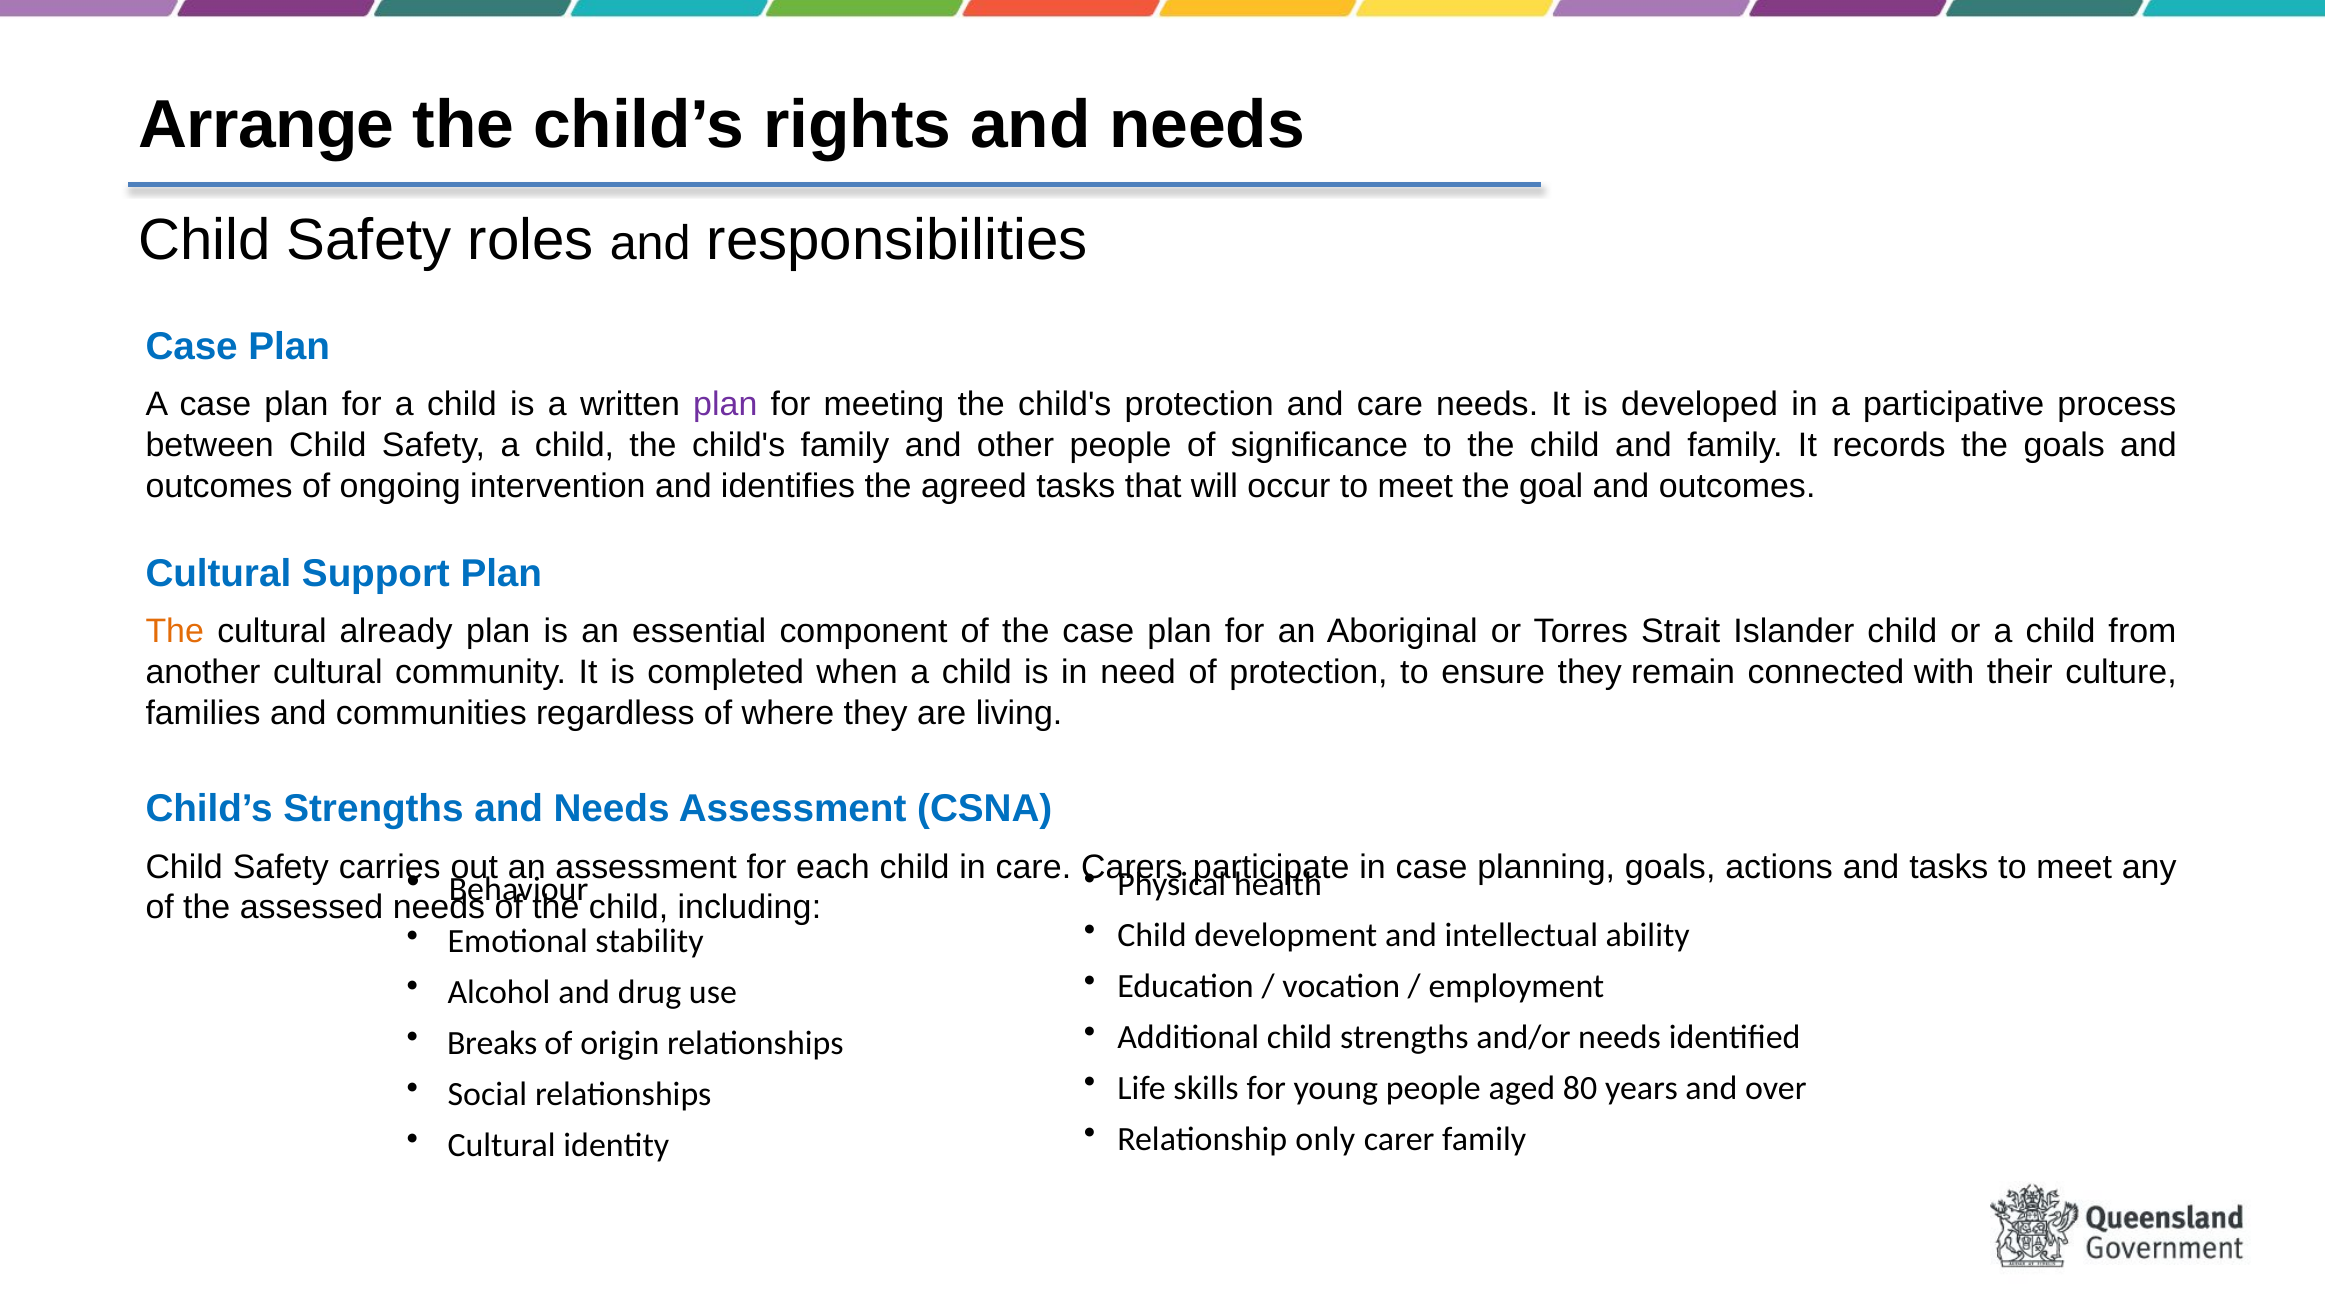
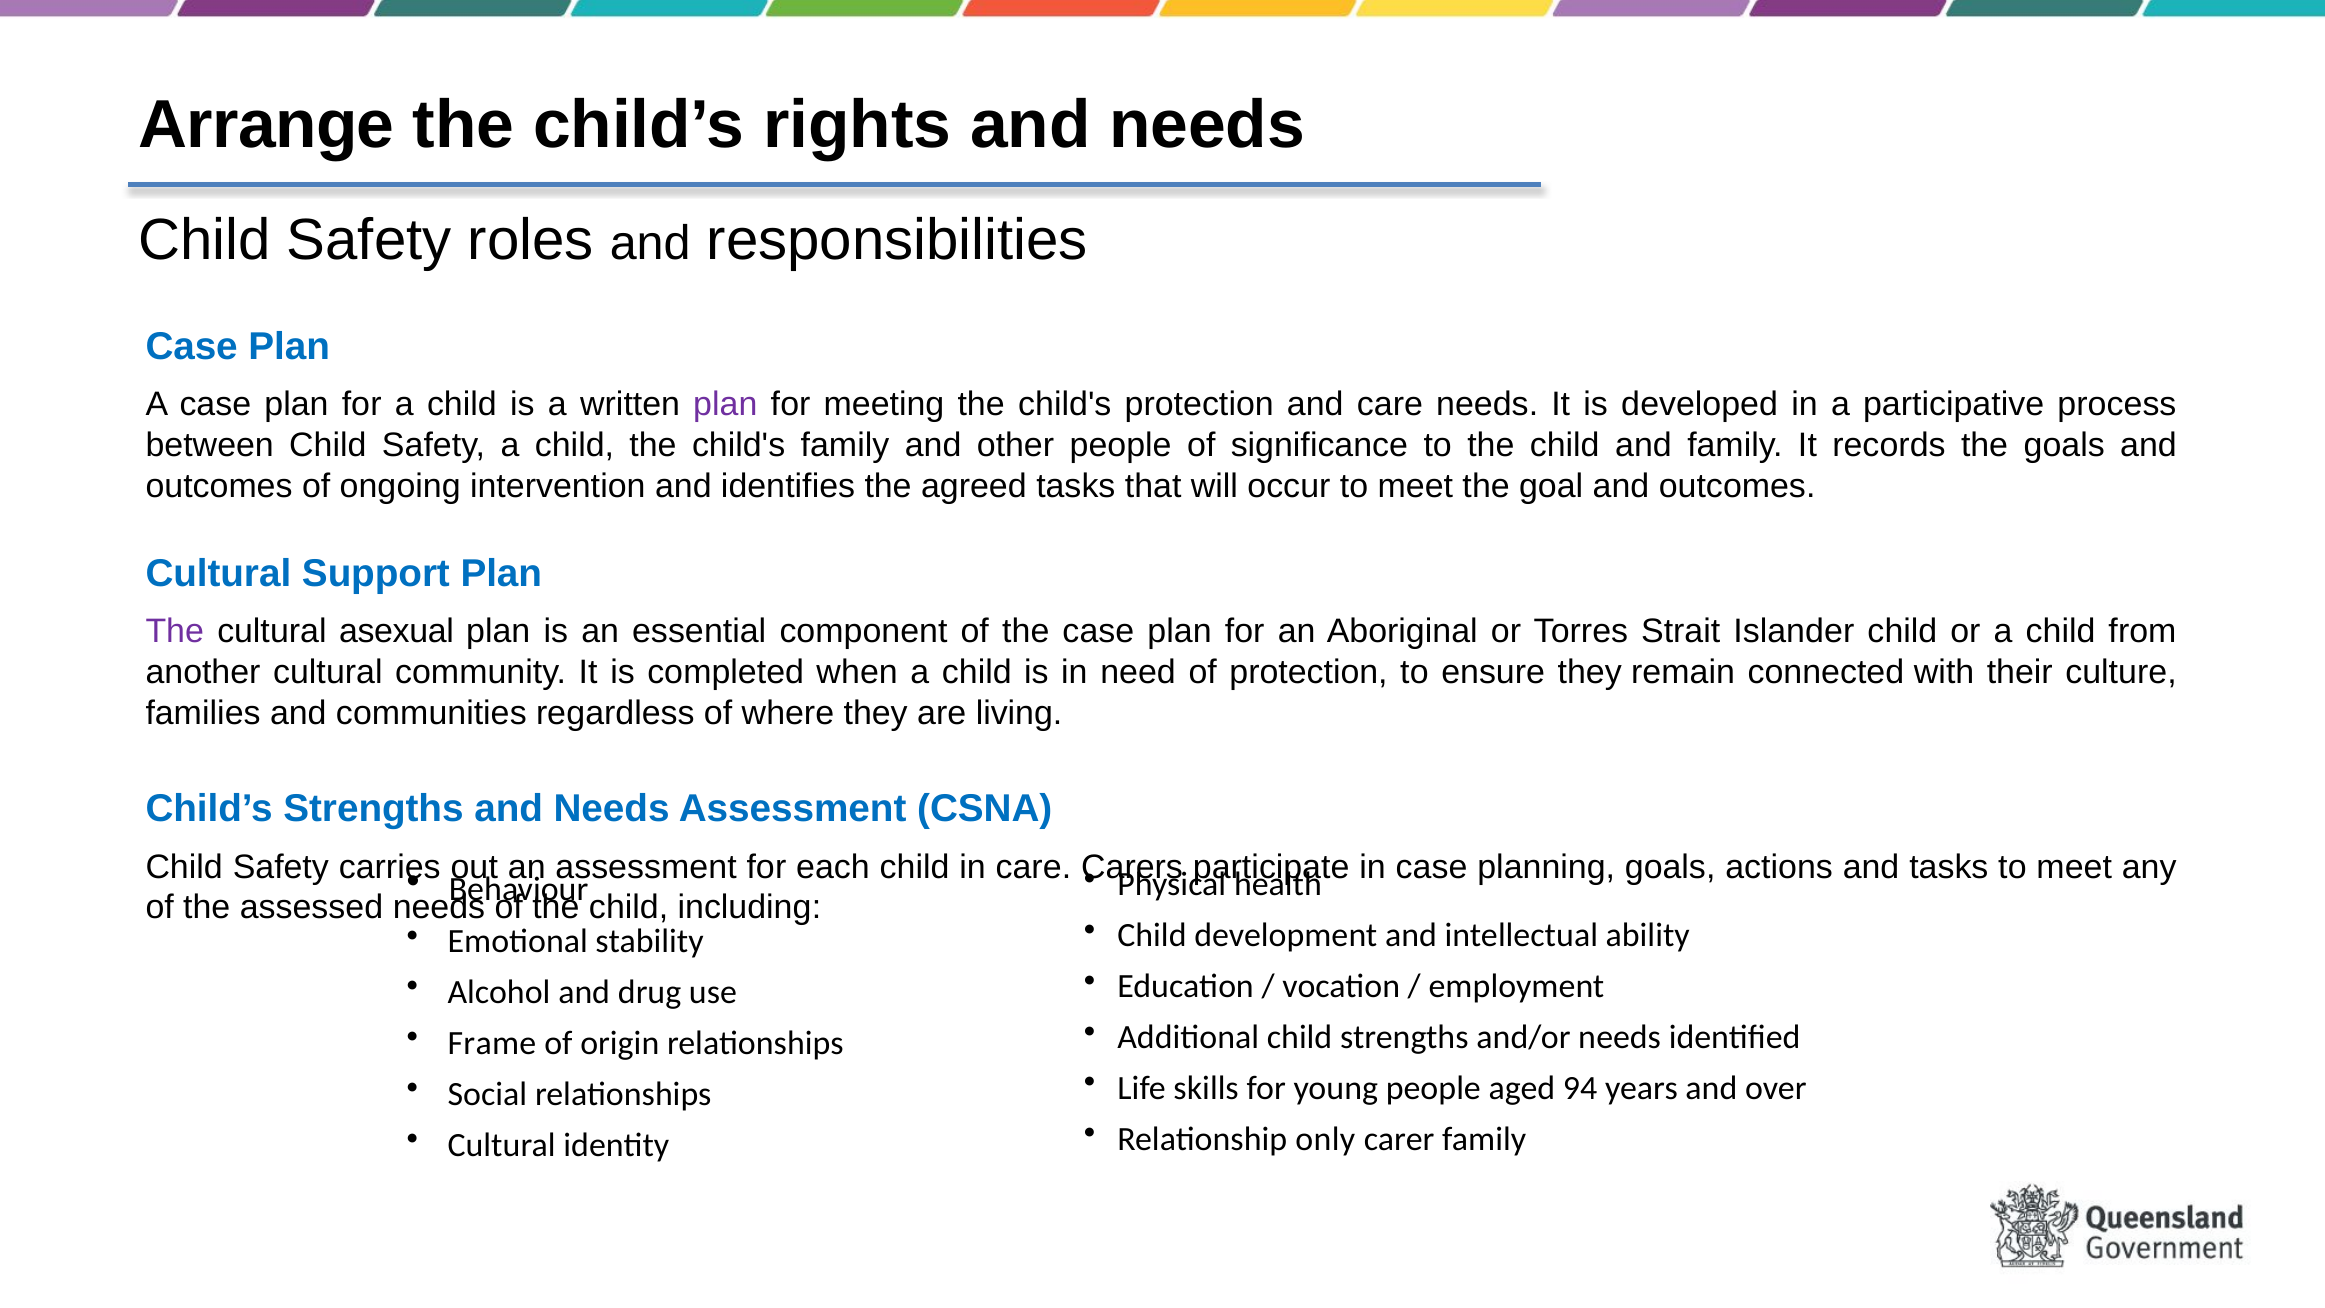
The at (175, 631) colour: orange -> purple
already: already -> asexual
Breaks: Breaks -> Frame
80: 80 -> 94
